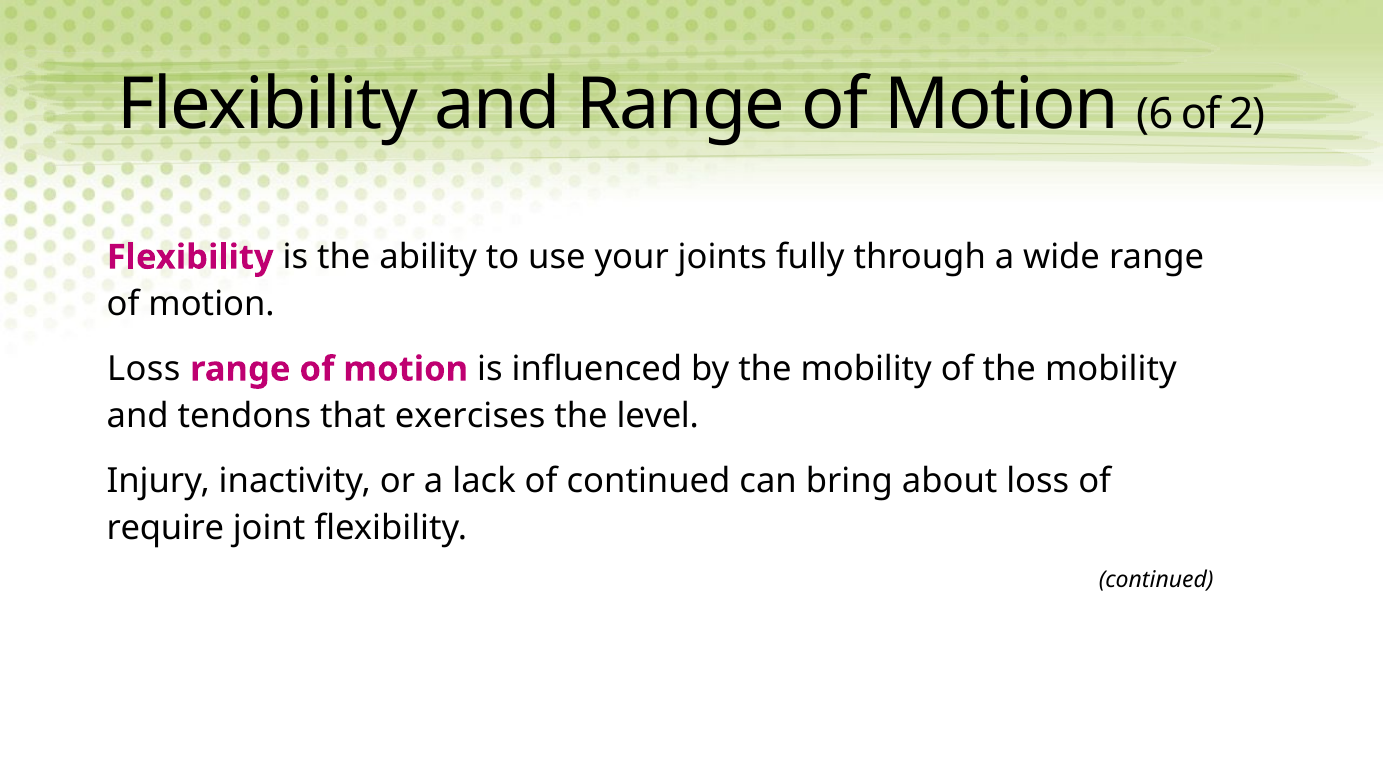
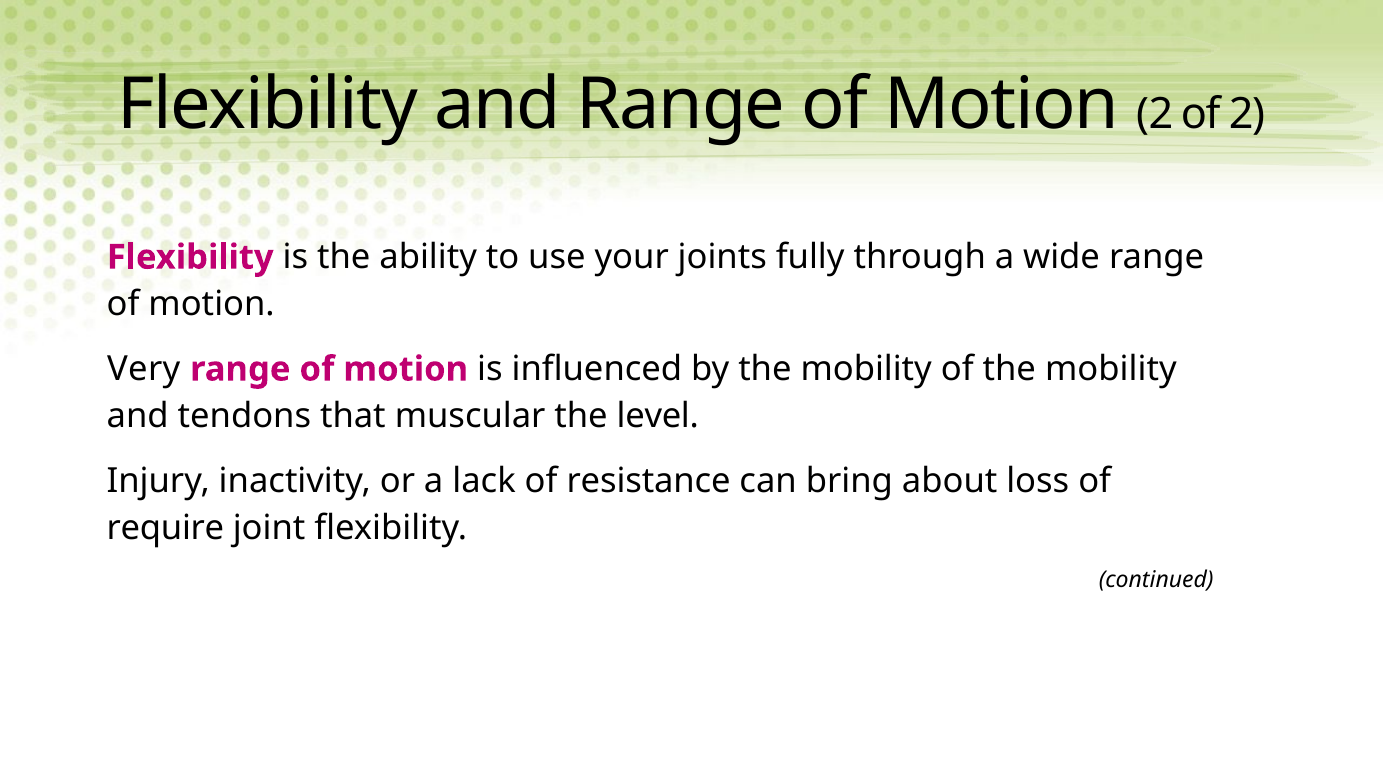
Motion 6: 6 -> 2
Loss at (144, 369): Loss -> Very
exercises: exercises -> muscular
of continued: continued -> resistance
